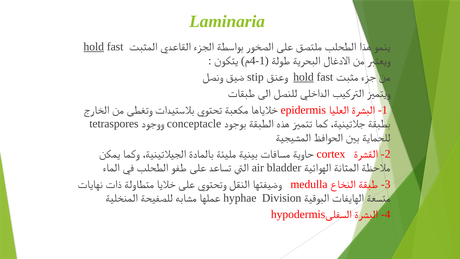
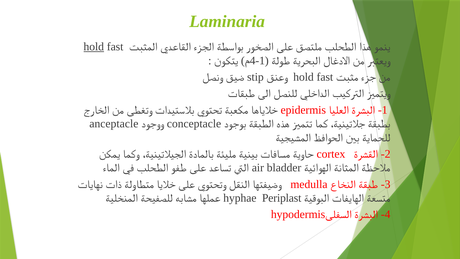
hold at (304, 77) underline: present -> none
tetraspores: tetraspores -> anceptacle
Division: Division -> Periplast
